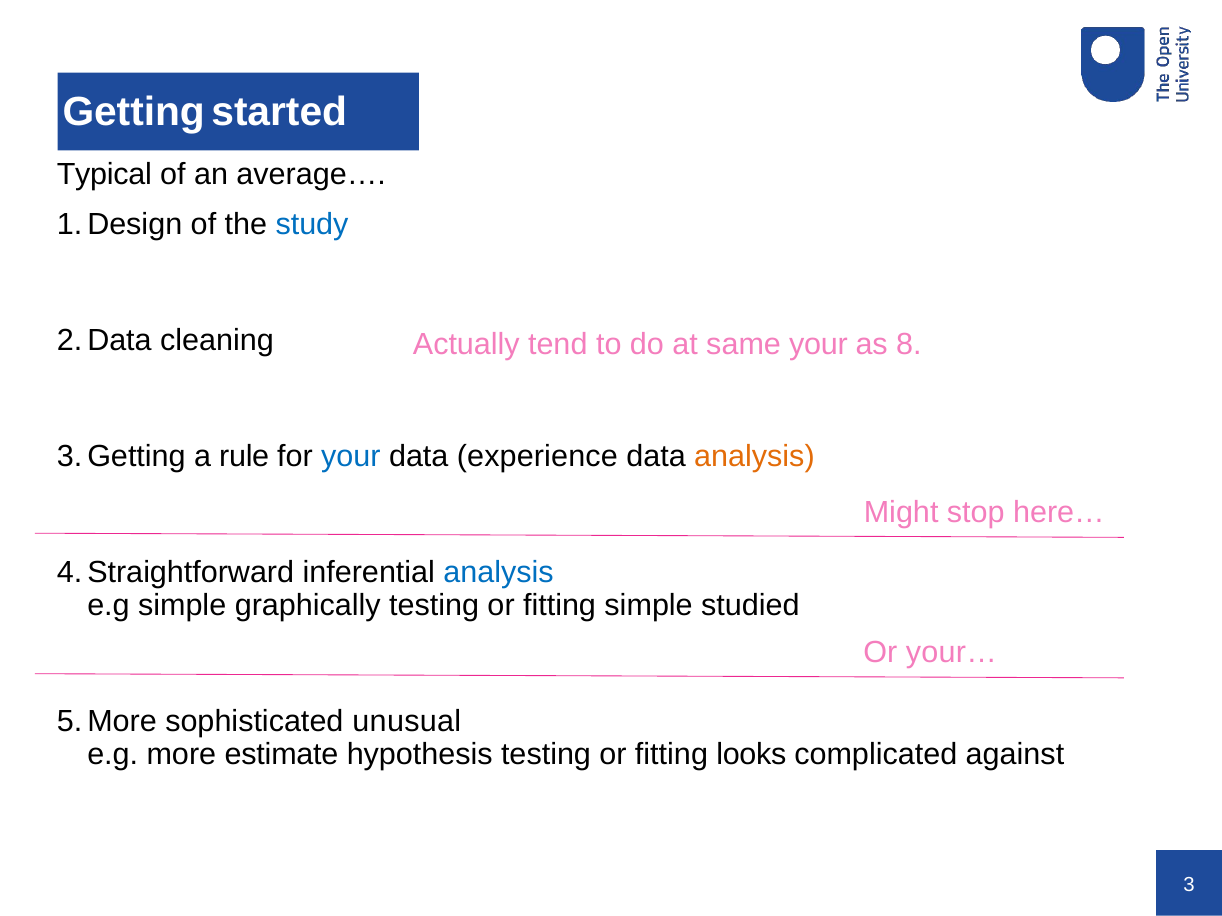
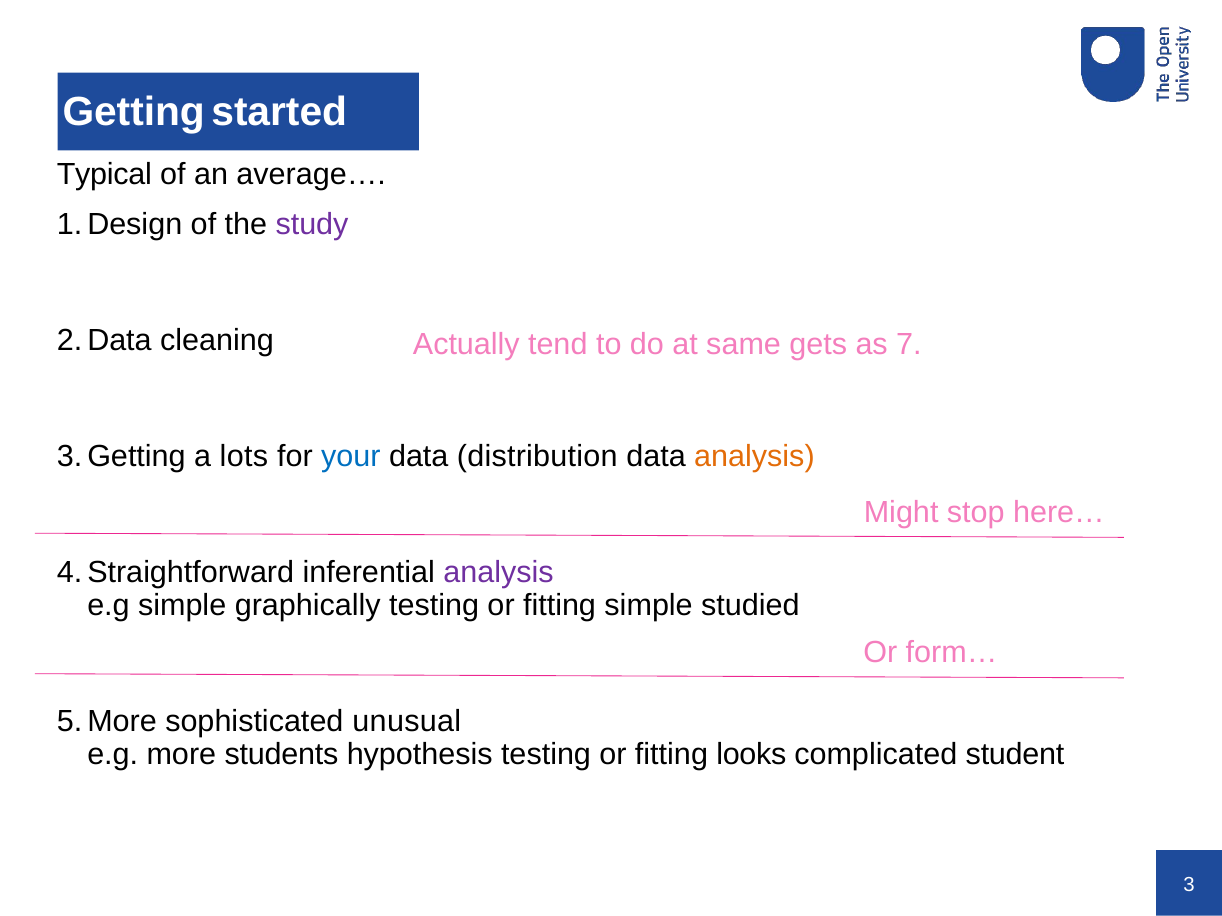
study colour: blue -> purple
same your: your -> gets
8: 8 -> 7
rule: rule -> lots
experience: experience -> distribution
analysis at (498, 573) colour: blue -> purple
your…: your… -> form…
estimate: estimate -> students
against: against -> student
